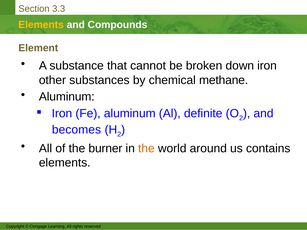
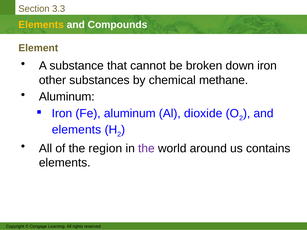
definite: definite -> dioxide
becomes at (76, 130): becomes -> elements
burner: burner -> region
the at (146, 149) colour: orange -> purple
